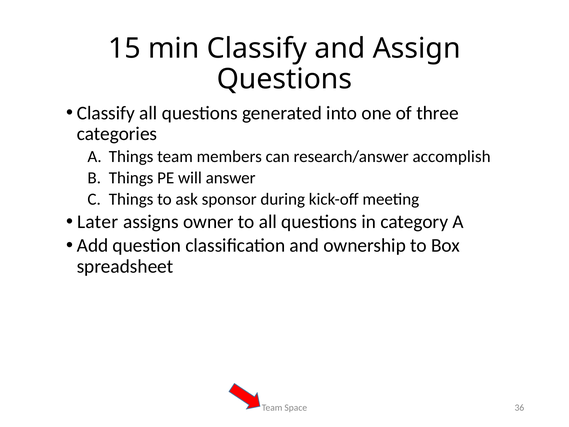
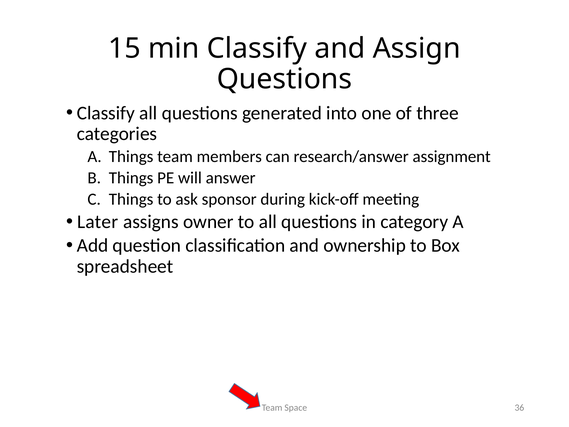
accomplish: accomplish -> assignment
